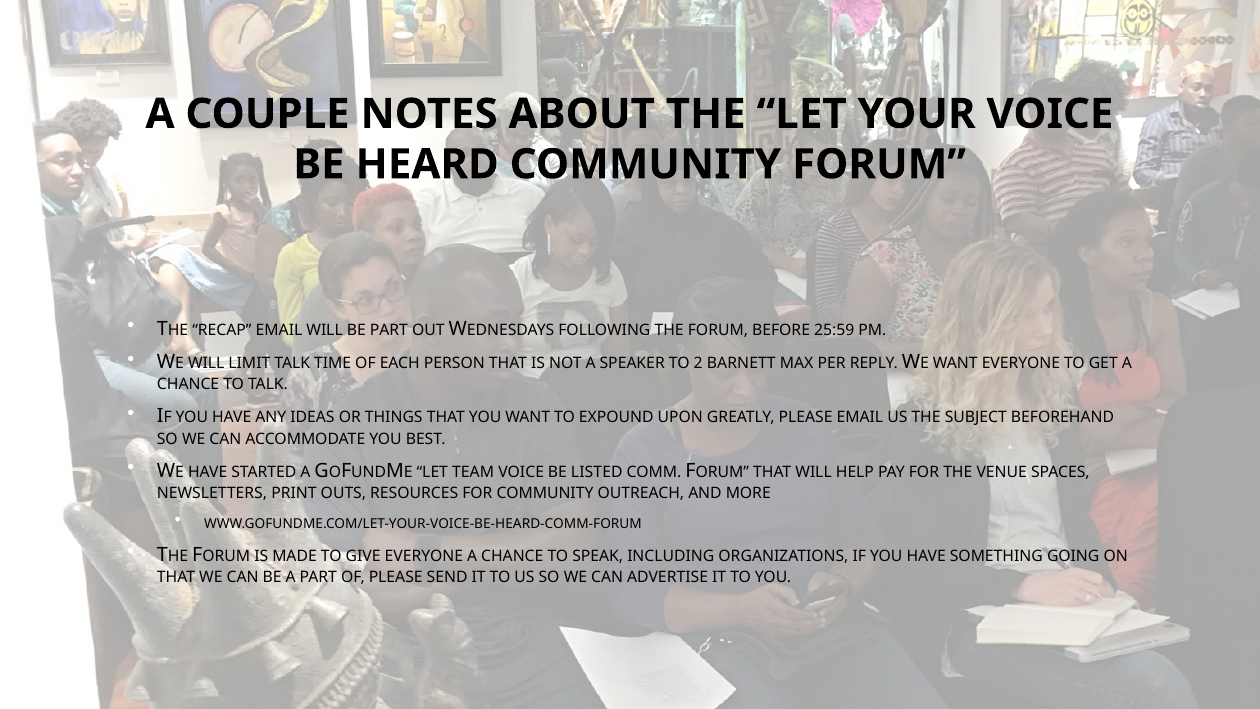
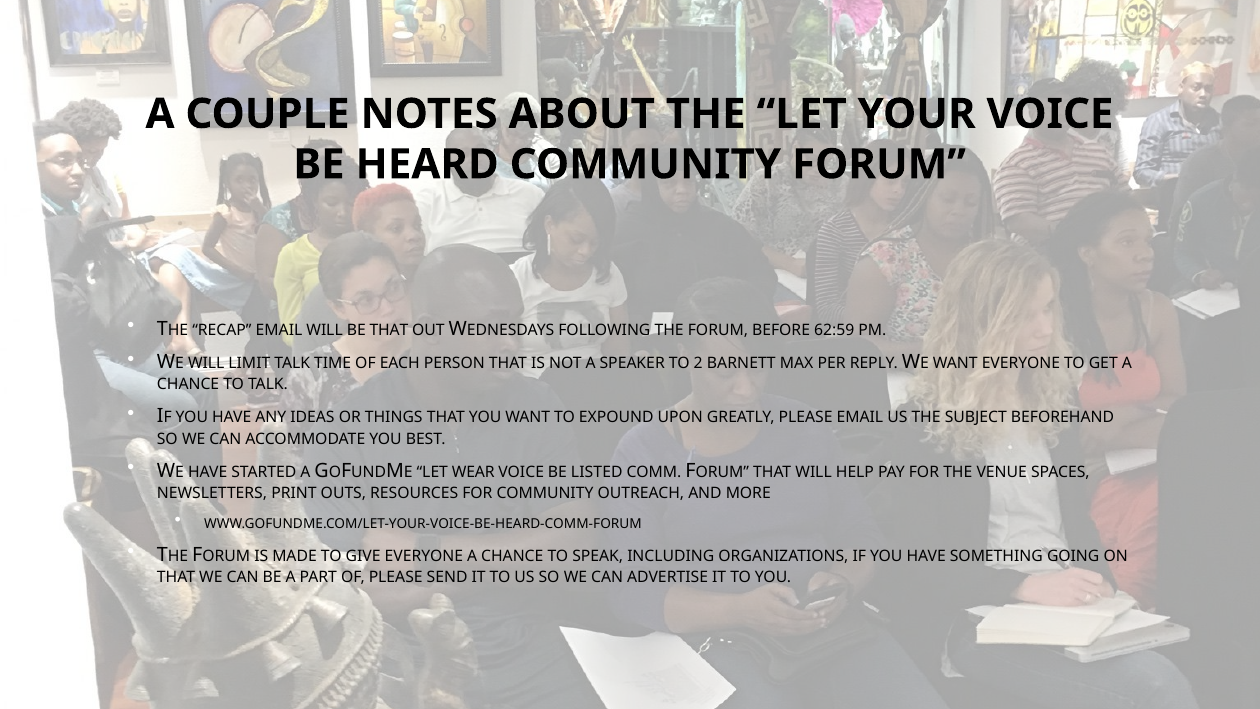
BE PART: PART -> THAT
25:59: 25:59 -> 62:59
TEAM: TEAM -> WEAR
